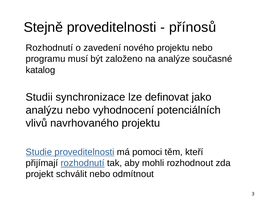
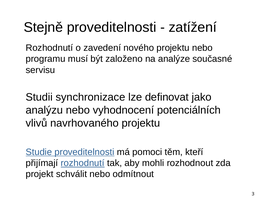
přínosů: přínosů -> zatížení
katalog: katalog -> servisu
